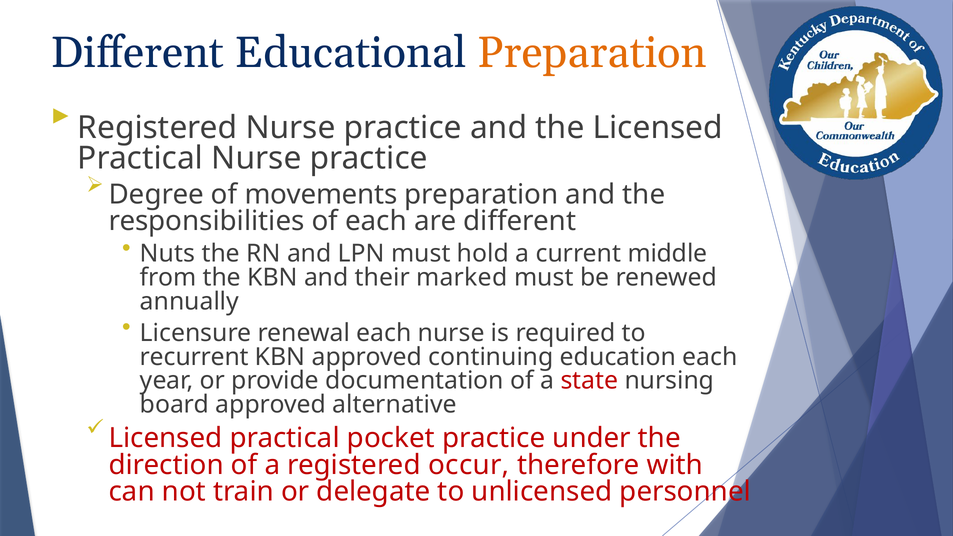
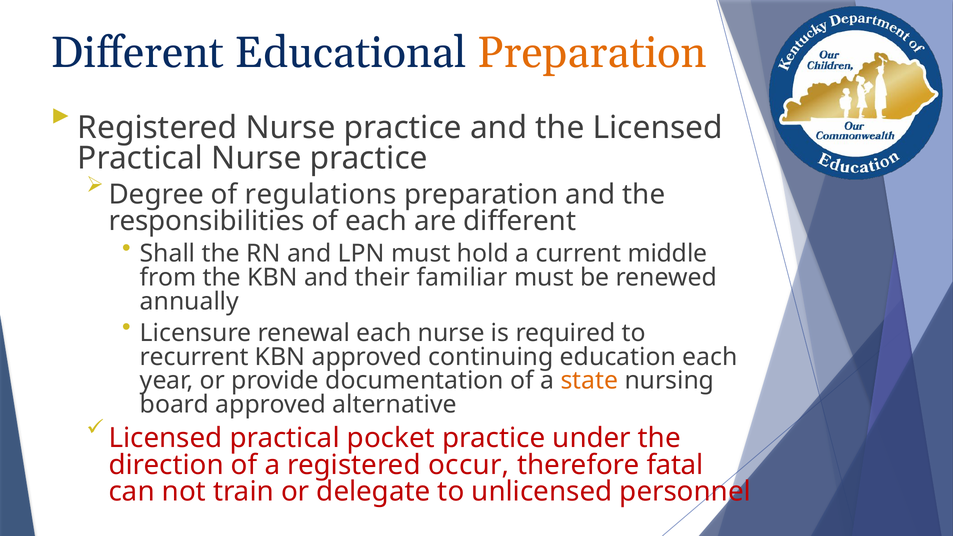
movements: movements -> regulations
Nuts: Nuts -> Shall
marked: marked -> familiar
state colour: red -> orange
with: with -> fatal
